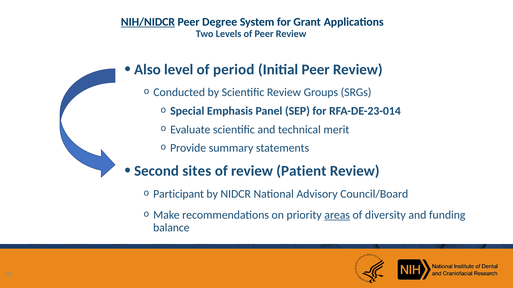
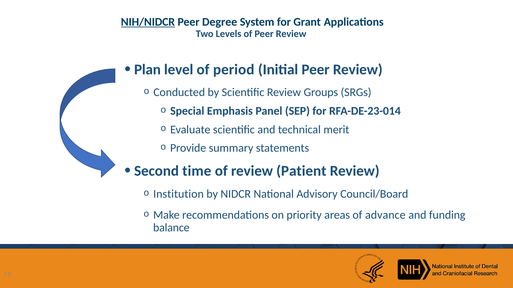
Also: Also -> Plan
sites: sites -> time
Participant: Participant -> Institution
areas underline: present -> none
diversity: diversity -> advance
